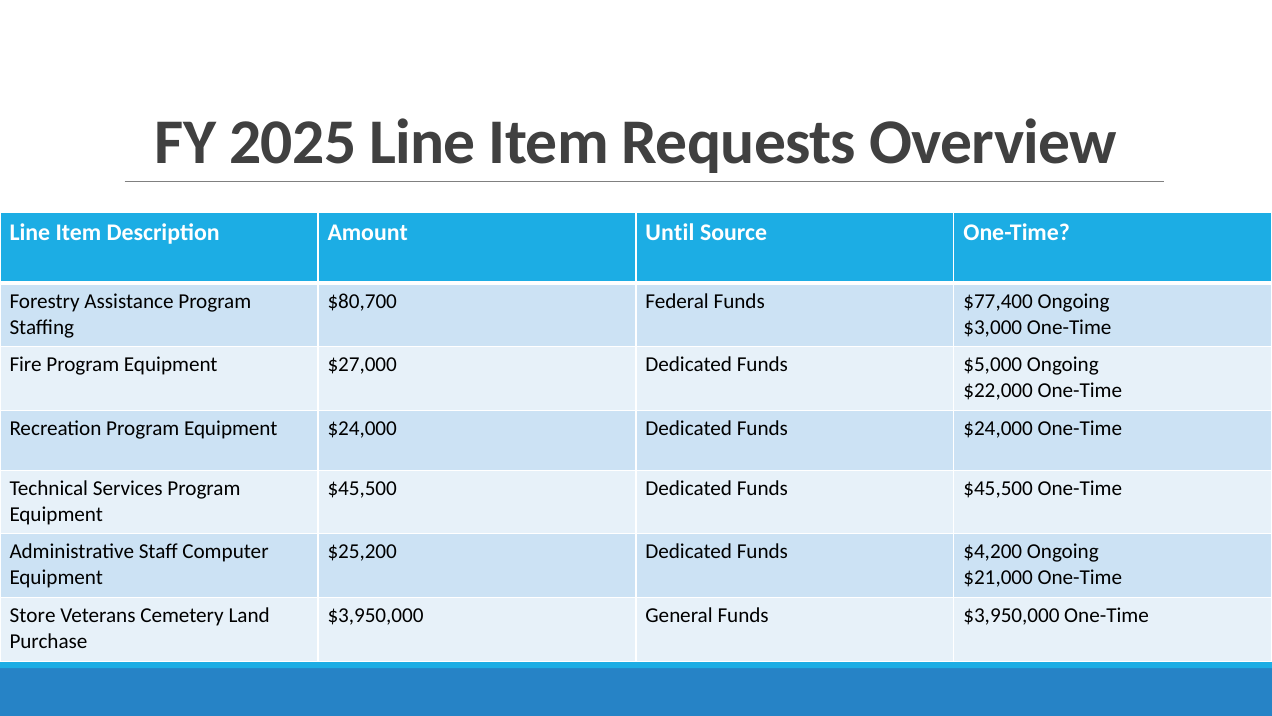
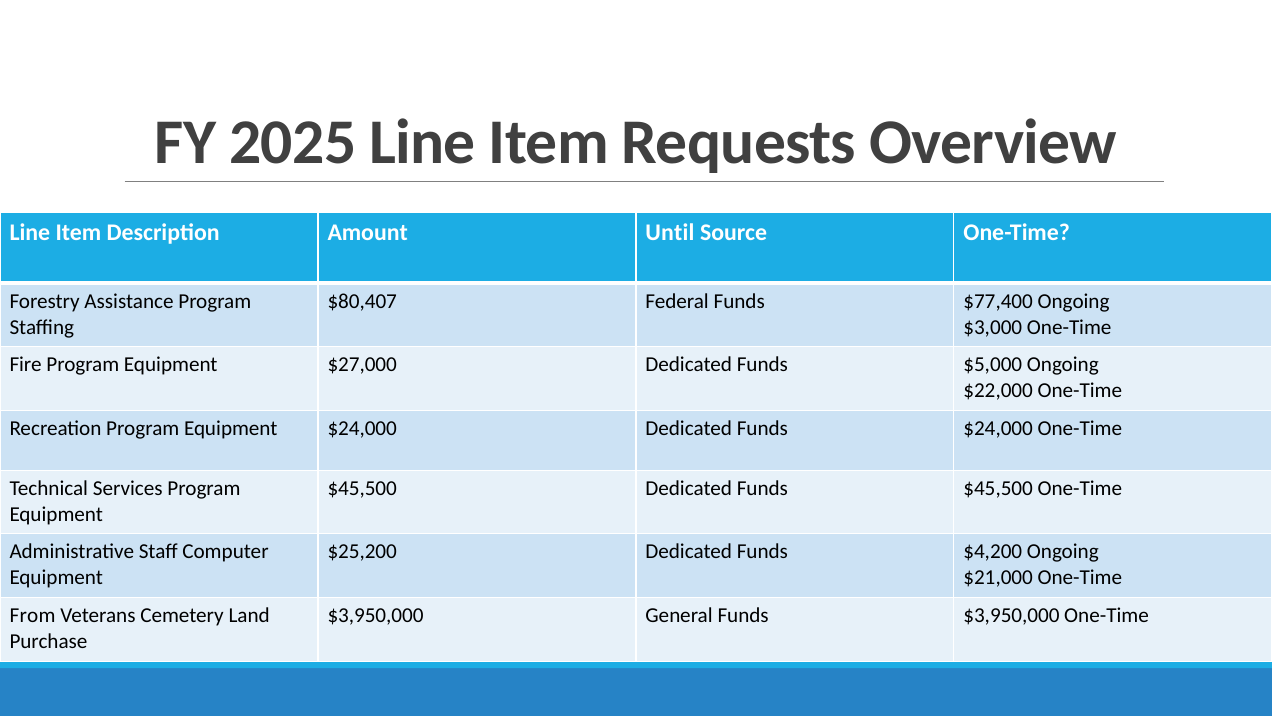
$80,700: $80,700 -> $80,407
Store: Store -> From
